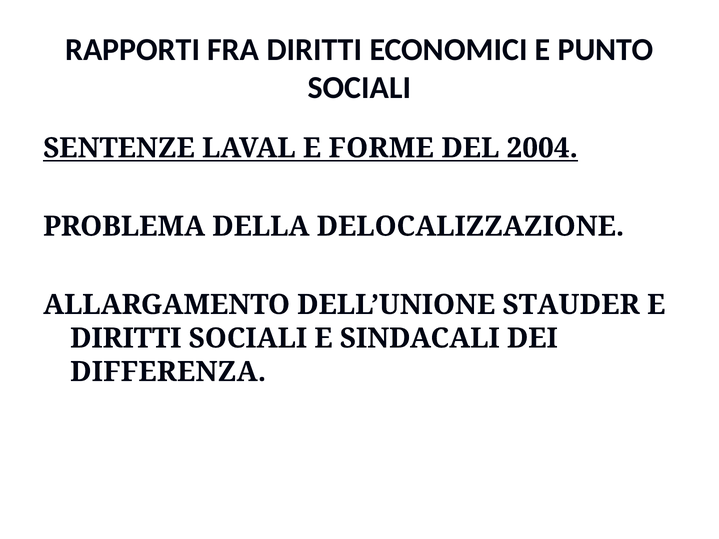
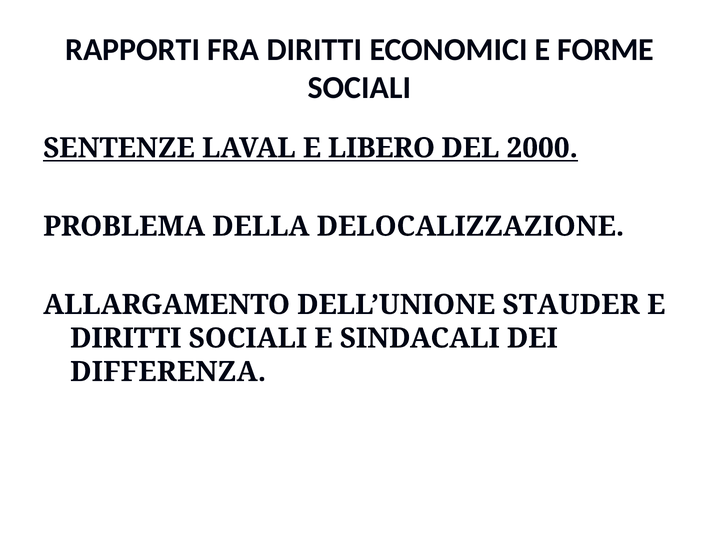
PUNTO: PUNTO -> FORME
FORME: FORME -> LIBERO
2004: 2004 -> 2000
